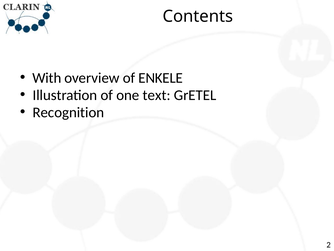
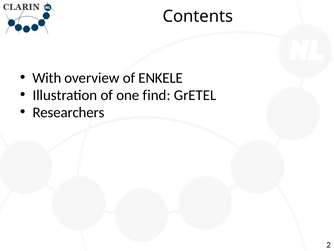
text: text -> find
Recognition: Recognition -> Researchers
